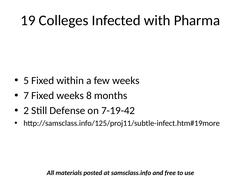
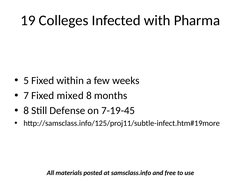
Fixed weeks: weeks -> mixed
2 at (26, 111): 2 -> 8
7-19-42: 7-19-42 -> 7-19-45
